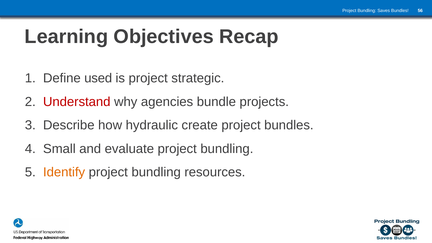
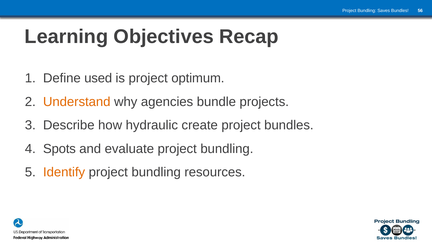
strategic: strategic -> optimum
Understand colour: red -> orange
Small: Small -> Spots
